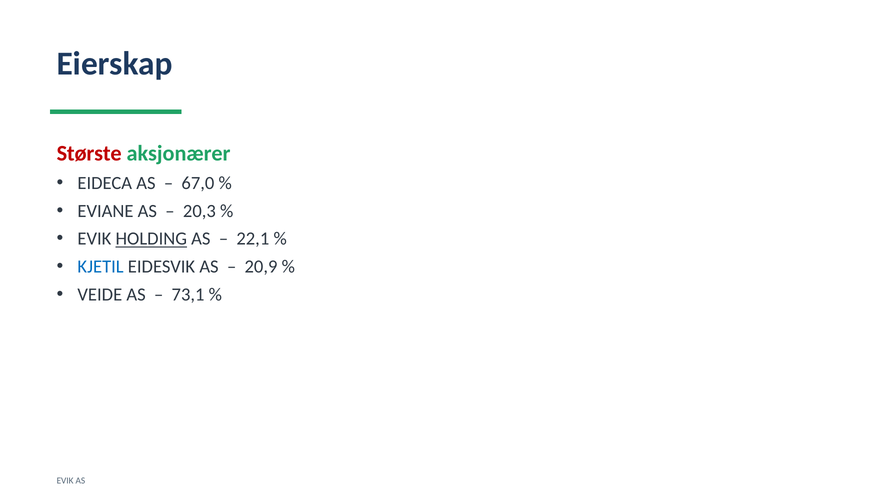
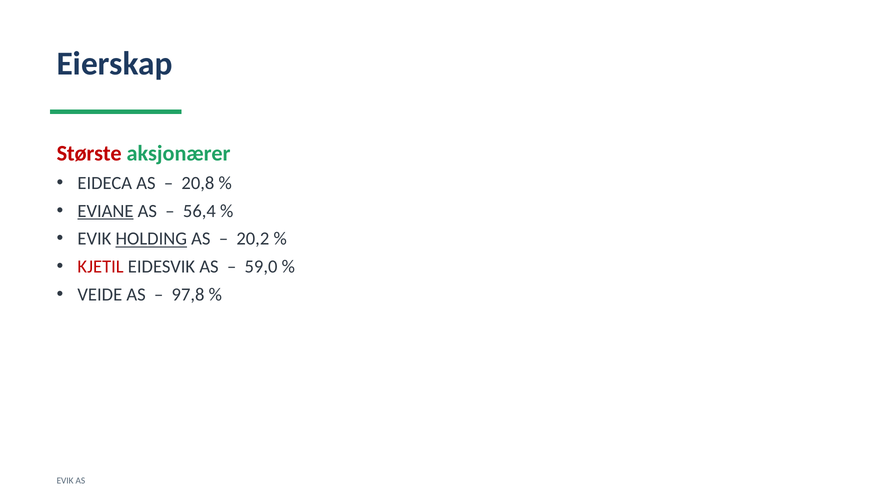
67,0: 67,0 -> 20,8
EVIANE underline: none -> present
20,3: 20,3 -> 56,4
22,1: 22,1 -> 20,2
KJETIL colour: blue -> red
20,9: 20,9 -> 59,0
73,1: 73,1 -> 97,8
